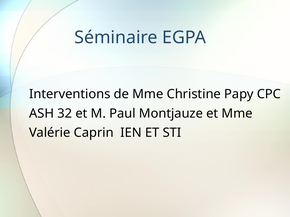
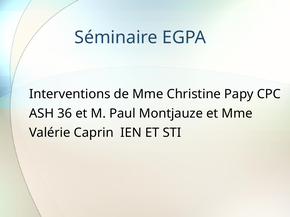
32: 32 -> 36
